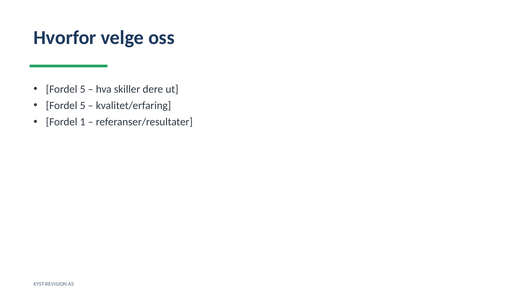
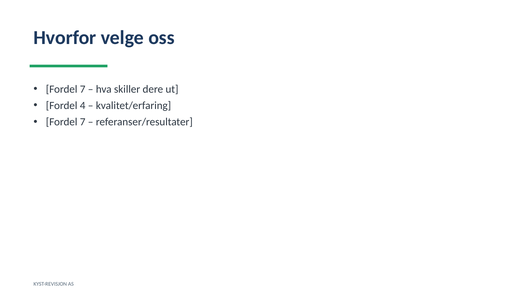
5 at (83, 89): 5 -> 7
5 at (83, 106): 5 -> 4
1 at (83, 122): 1 -> 7
